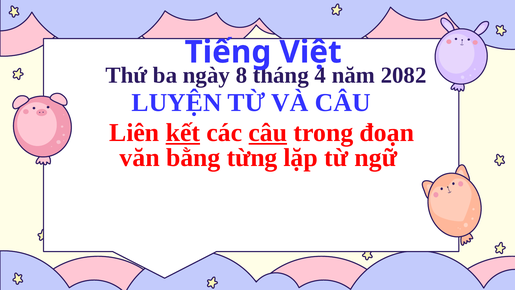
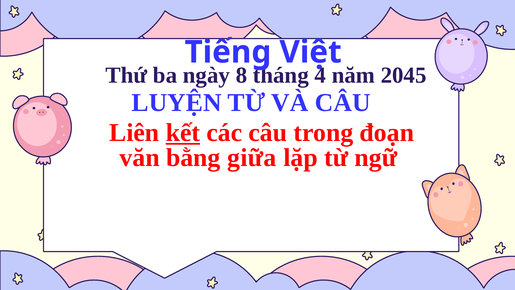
2082: 2082 -> 2045
câu at (268, 133) underline: present -> none
từng: từng -> giữa
